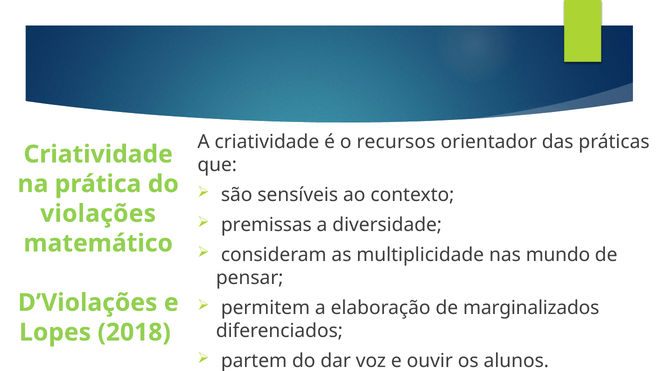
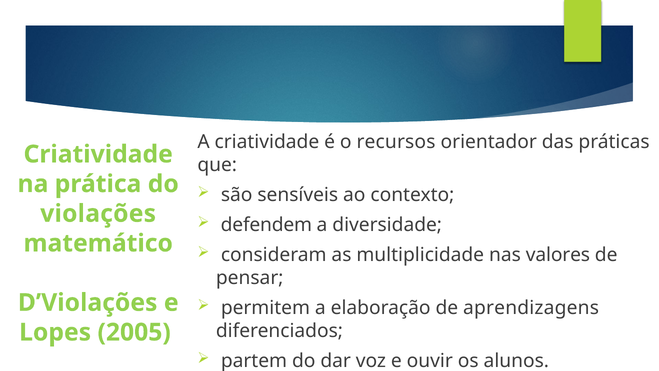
premissas: premissas -> defendem
mundo: mundo -> valores
marginalizados: marginalizados -> aprendizagens
2018: 2018 -> 2005
